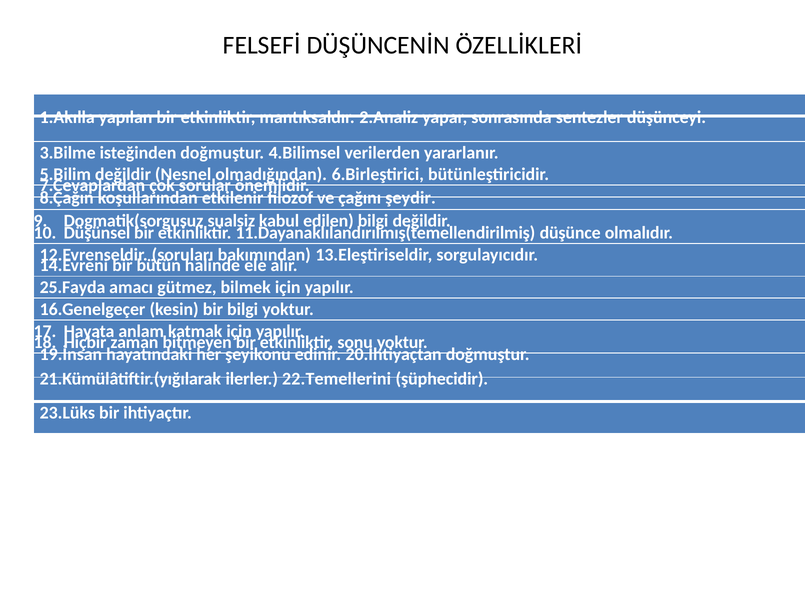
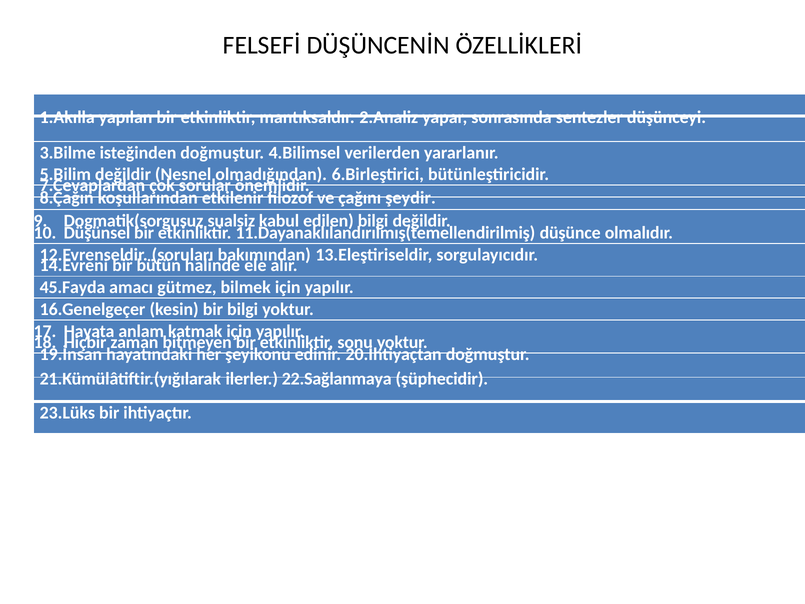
25.Fayda: 25.Fayda -> 45.Fayda
22.Temellerini: 22.Temellerini -> 22.Sağlanmaya
